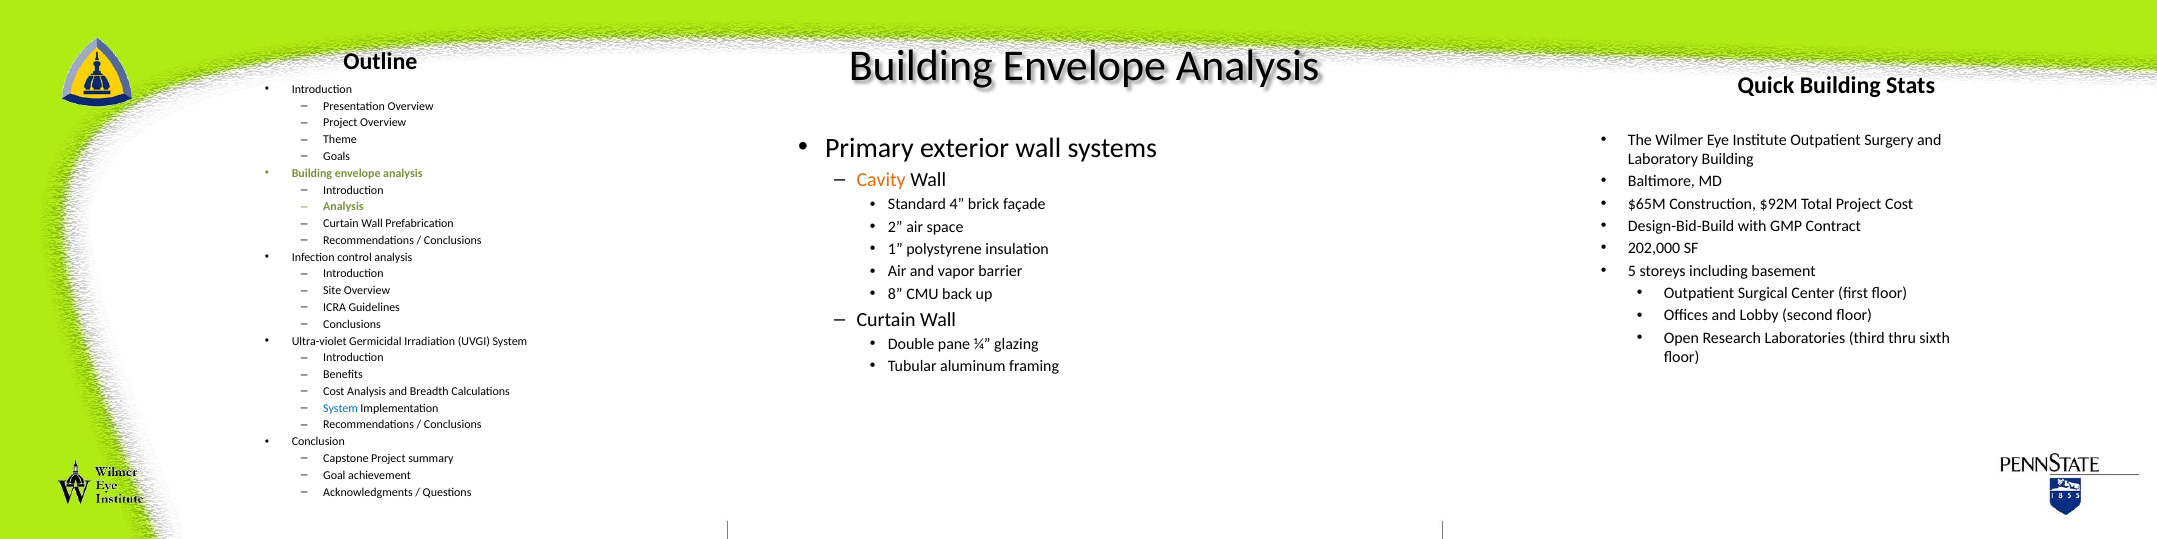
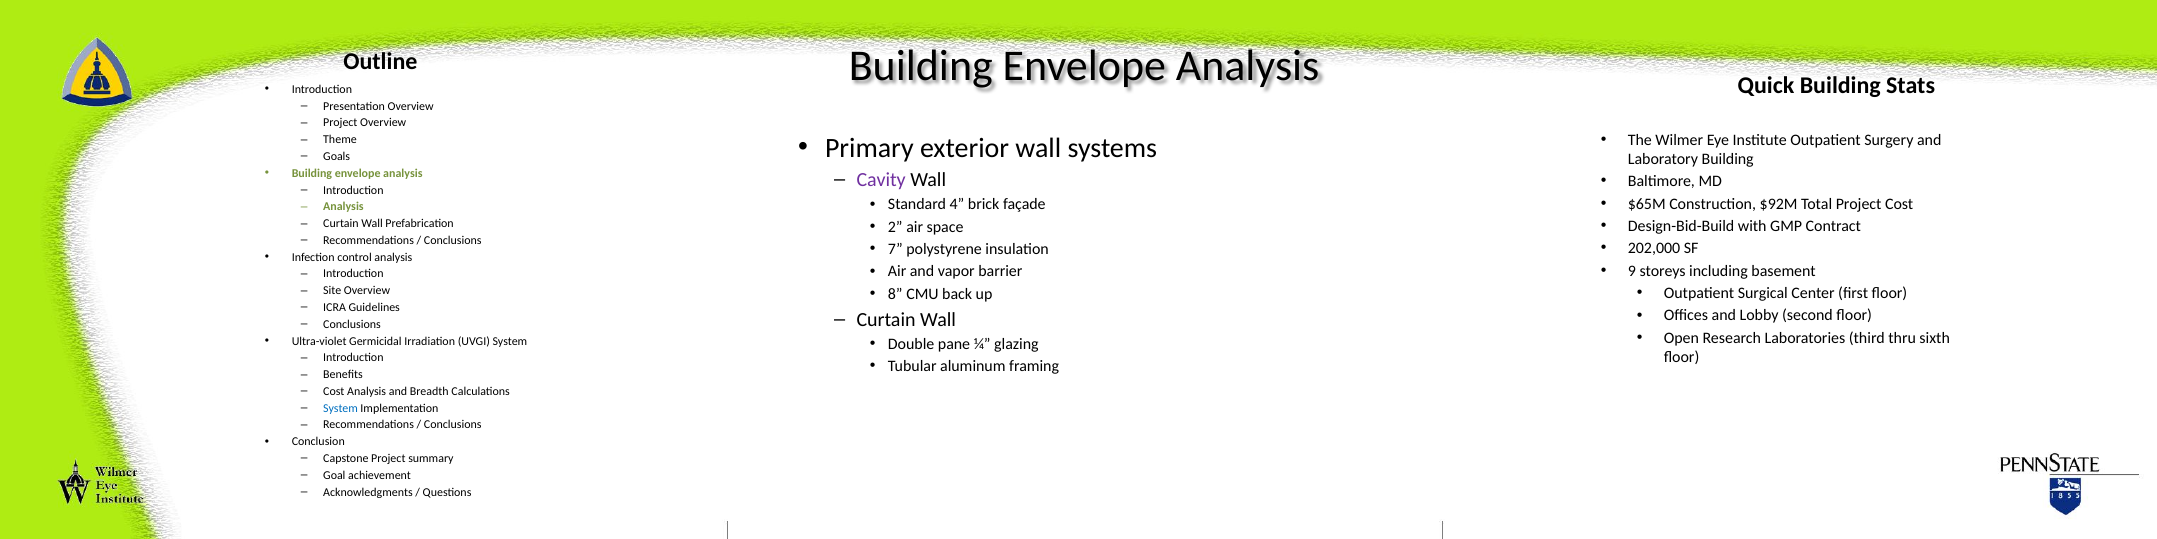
Cavity colour: orange -> purple
1: 1 -> 7
5: 5 -> 9
